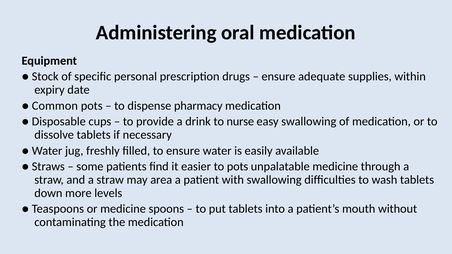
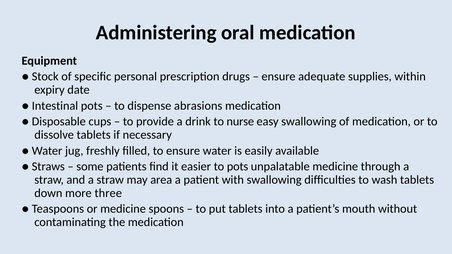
Common: Common -> Intestinal
pharmacy: pharmacy -> abrasions
levels: levels -> three
